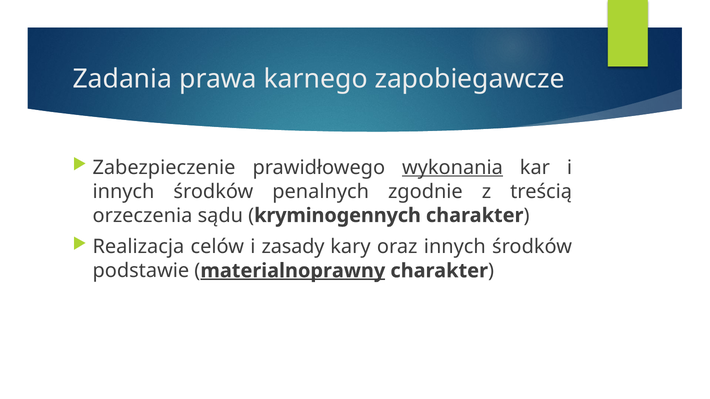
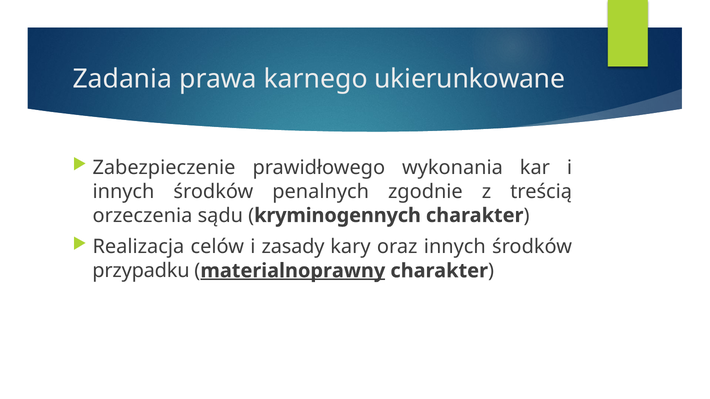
zapobiegawcze: zapobiegawcze -> ukierunkowane
wykonania underline: present -> none
podstawie: podstawie -> przypadku
